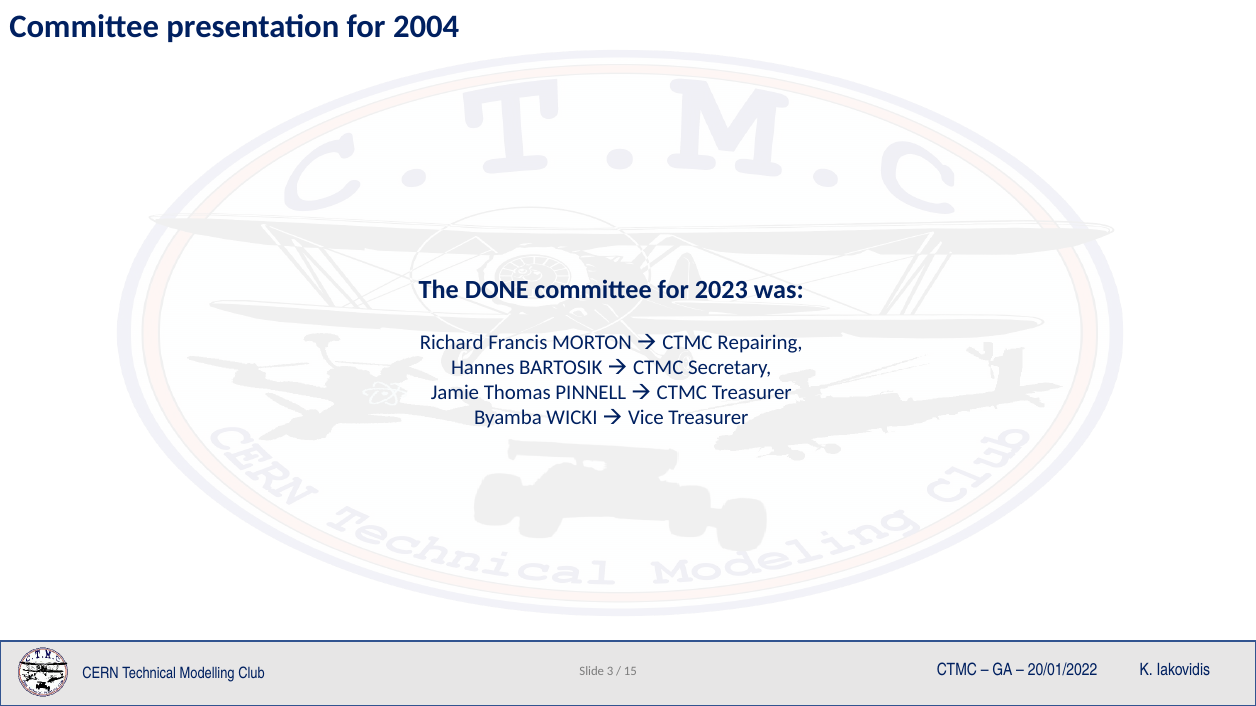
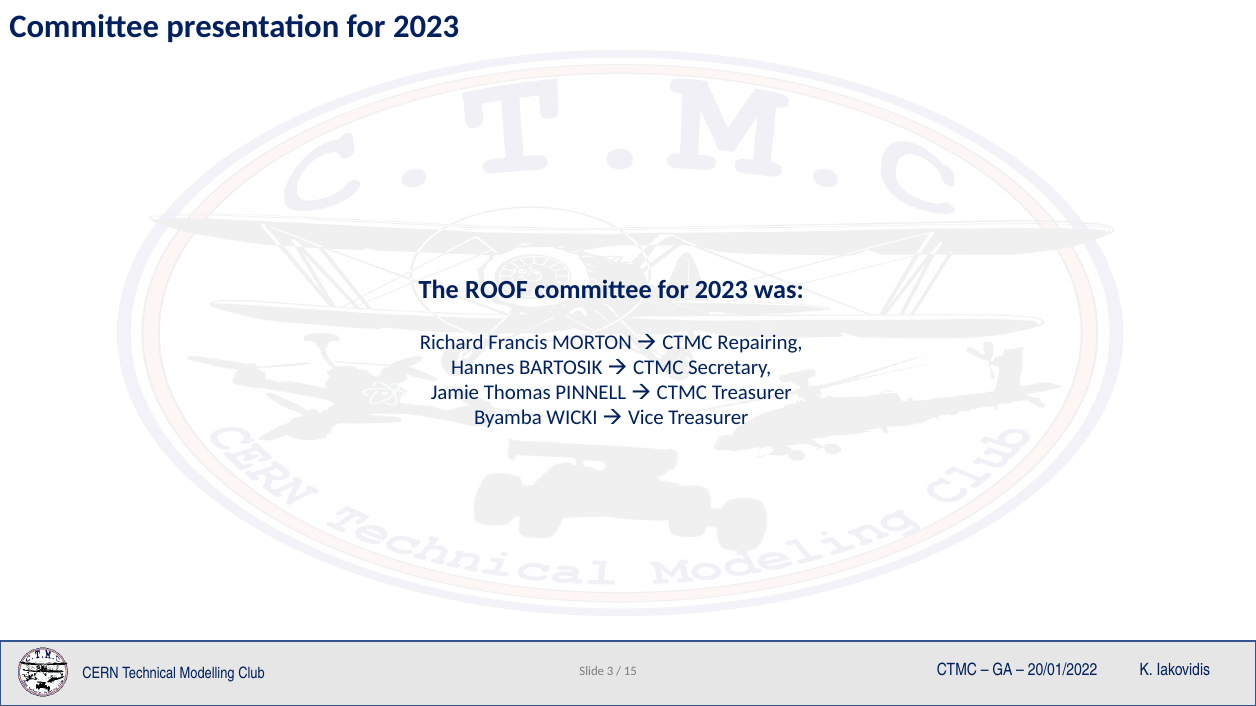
presentation for 2004: 2004 -> 2023
DONE: DONE -> ROOF
